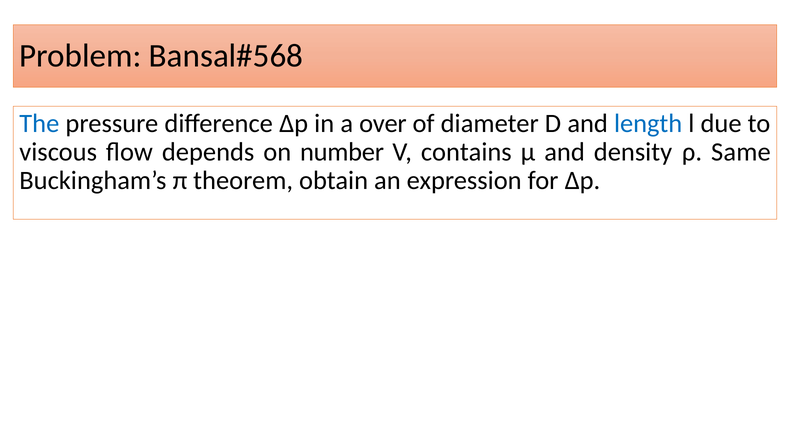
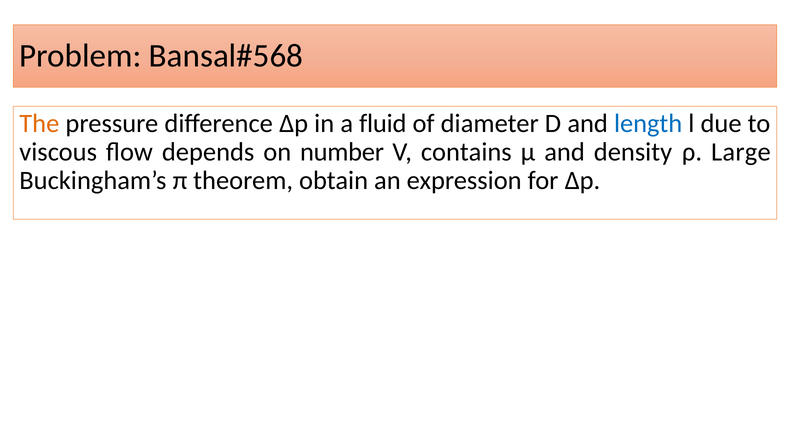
The colour: blue -> orange
over: over -> fluid
Same: Same -> Large
